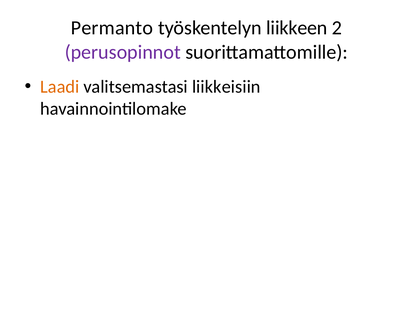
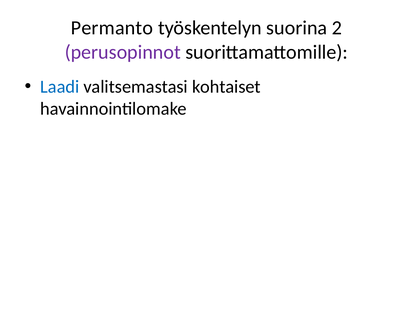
liikkeen: liikkeen -> suorina
Laadi colour: orange -> blue
liikkeisiin: liikkeisiin -> kohtaiset
